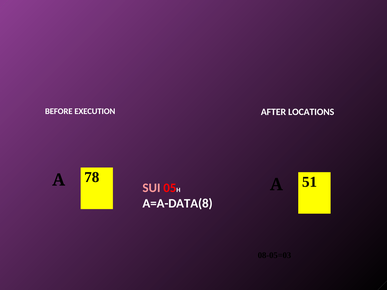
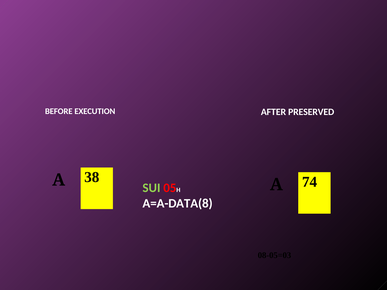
LOCATIONS: LOCATIONS -> PRESERVED
78: 78 -> 38
51: 51 -> 74
SUI colour: pink -> light green
